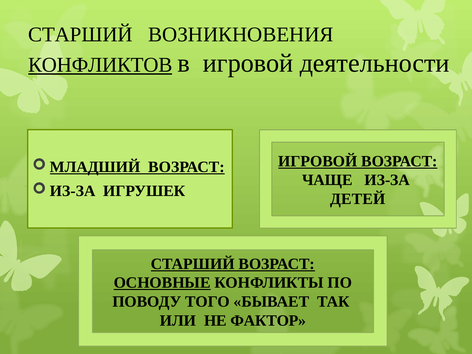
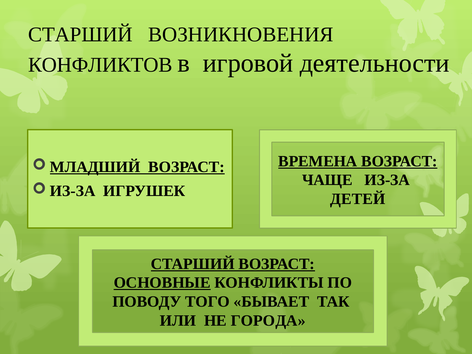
КОНФЛИКТОВ underline: present -> none
ИГРОВОЙ at (318, 161): ИГРОВОЙ -> ВРЕМЕНА
ФАКТОР: ФАКТОР -> ГОРОДА
